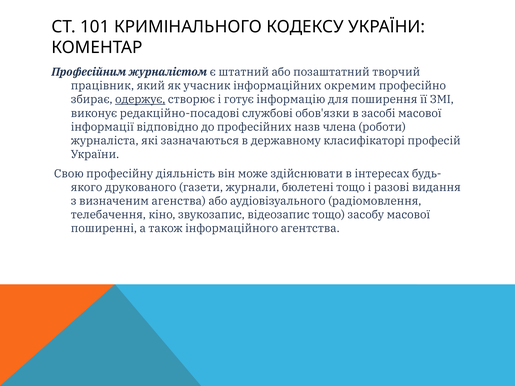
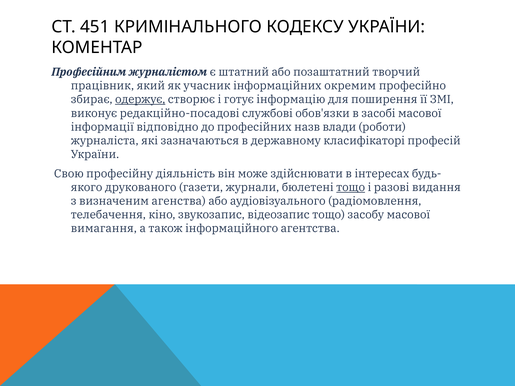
101: 101 -> 451
члена: члена -> влади
тощо at (351, 188) underline: none -> present
поширенні: поширенні -> вимагання
